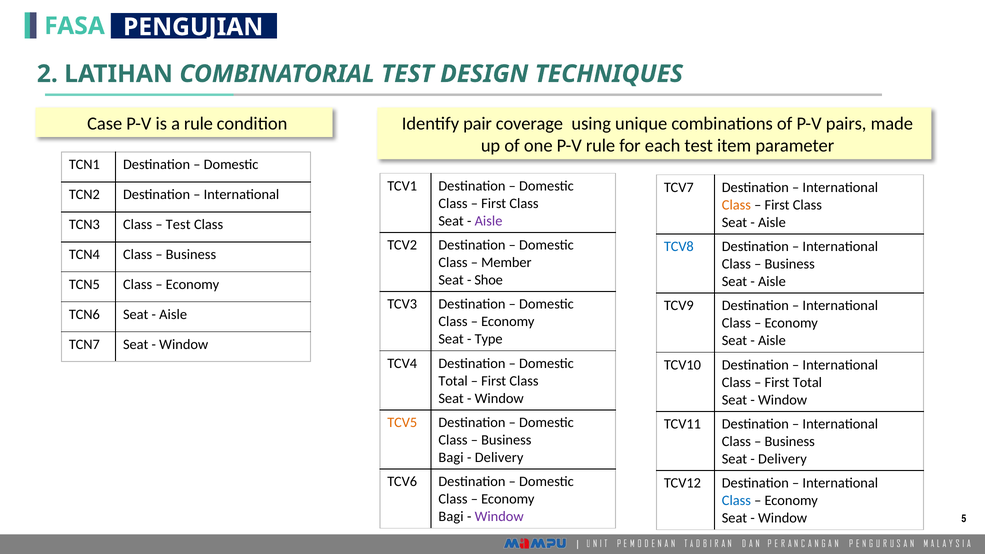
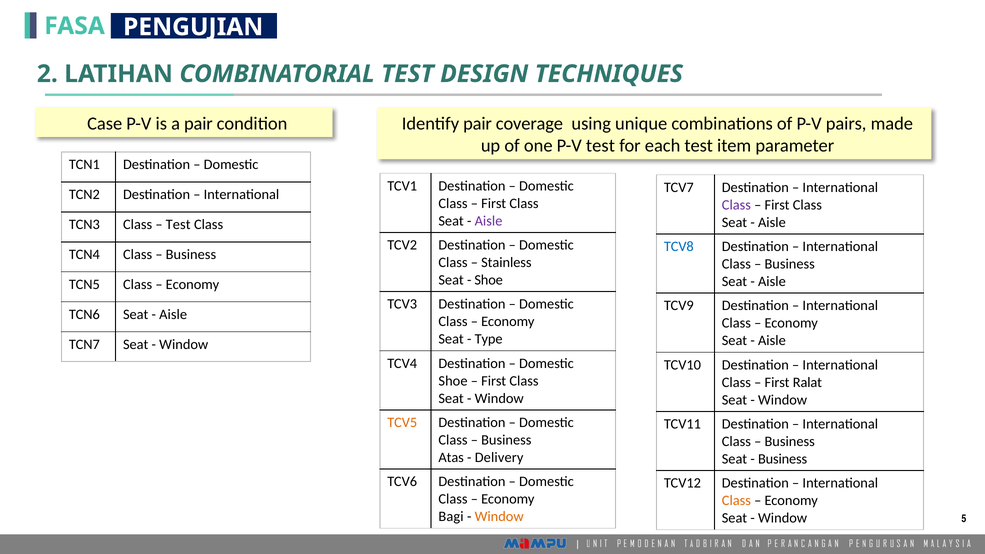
a rule: rule -> pair
P-V rule: rule -> test
Class at (736, 205) colour: orange -> purple
Member: Member -> Stainless
Total at (453, 381): Total -> Shoe
First Total: Total -> Ralat
Bagi at (451, 458): Bagi -> Atas
Delivery at (782, 459): Delivery -> Business
Class at (736, 501) colour: blue -> orange
Window at (499, 517) colour: purple -> orange
